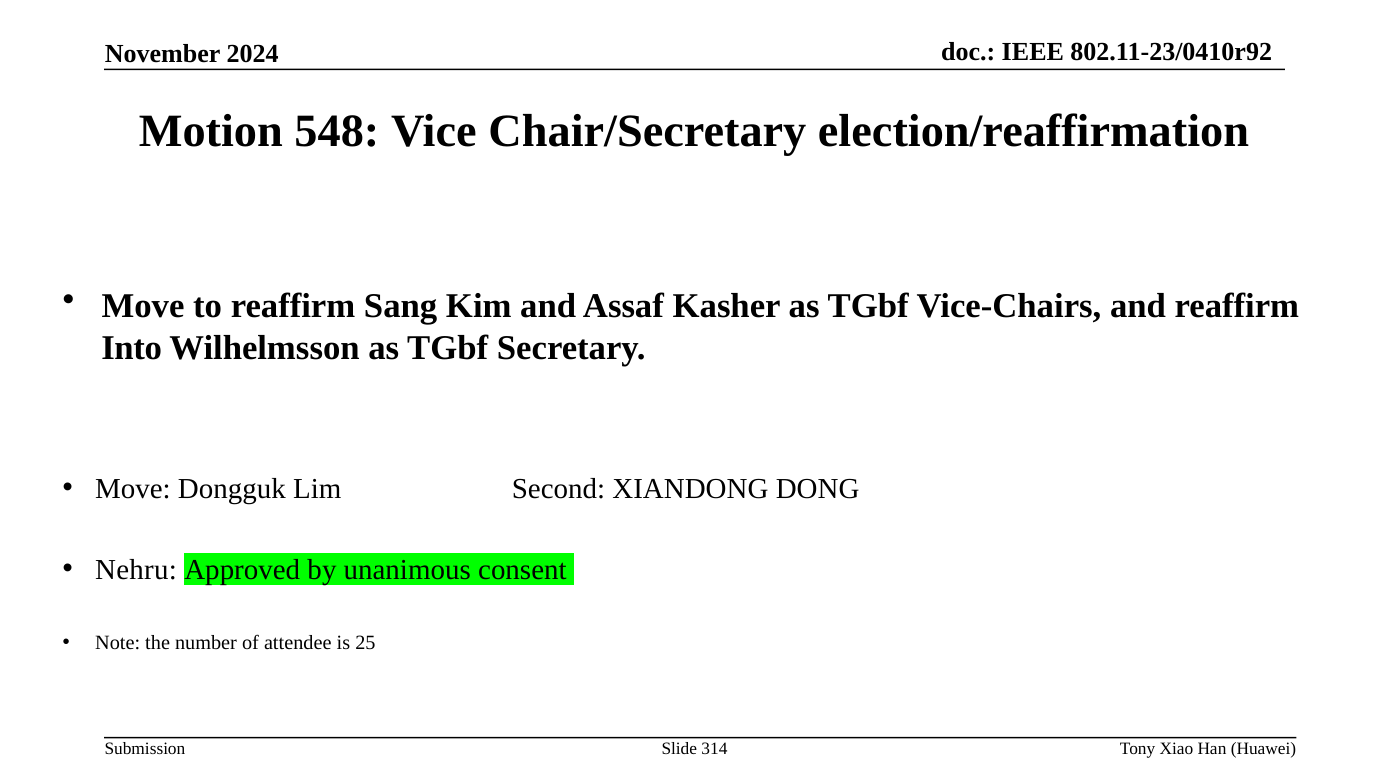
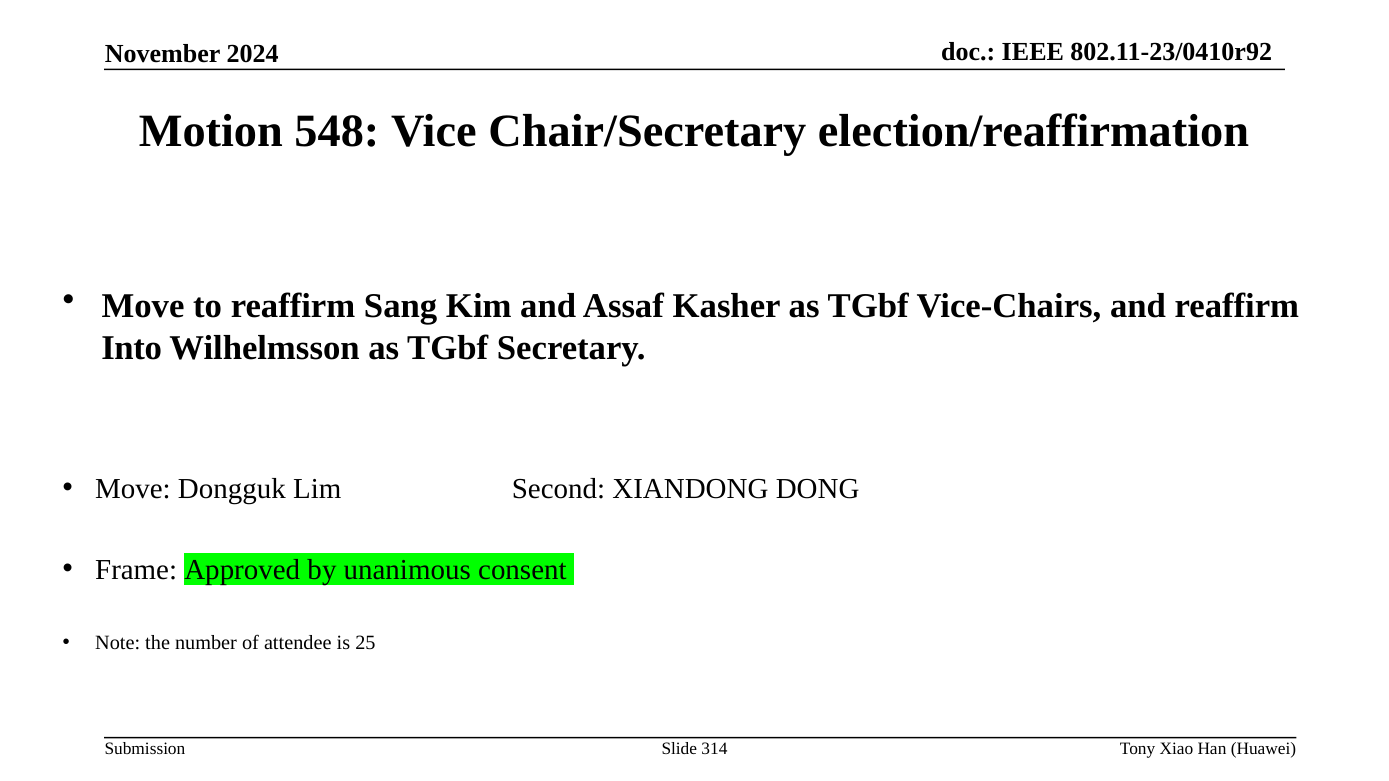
Nehru: Nehru -> Frame
